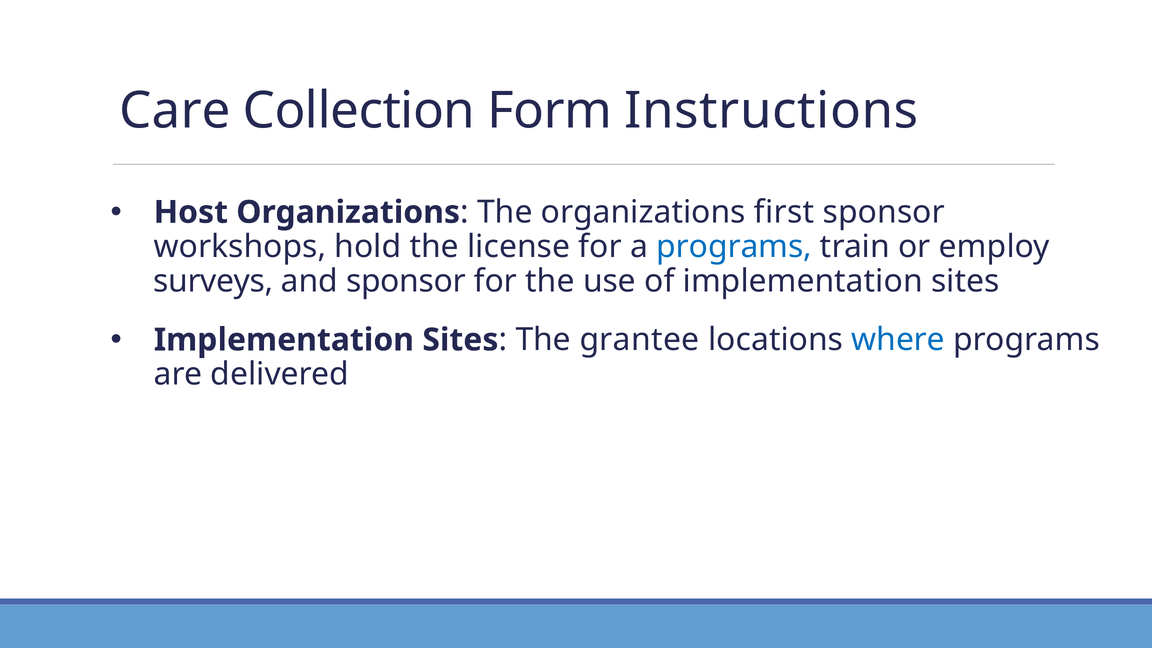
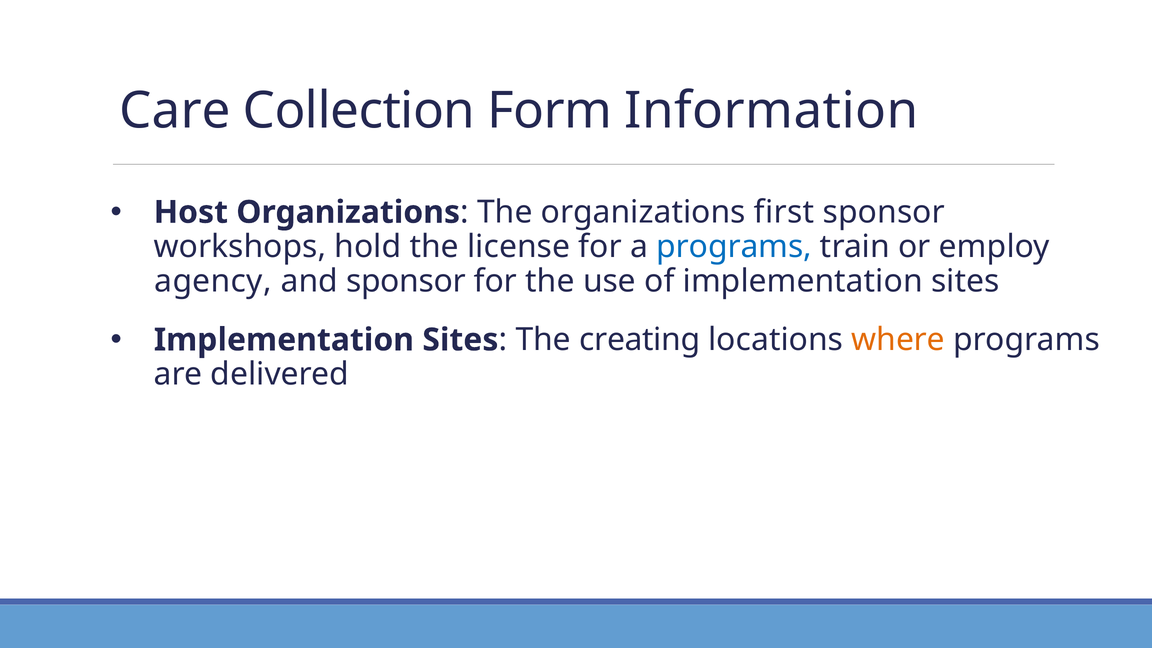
Instructions: Instructions -> Information
surveys: surveys -> agency
grantee: grantee -> creating
where colour: blue -> orange
